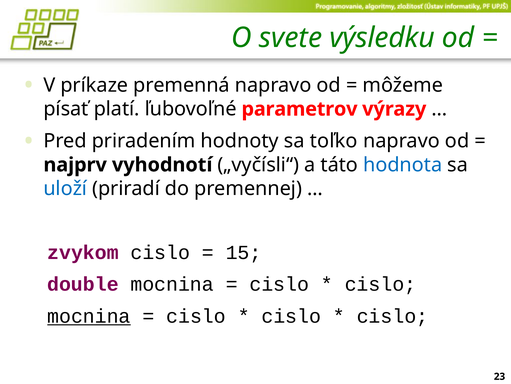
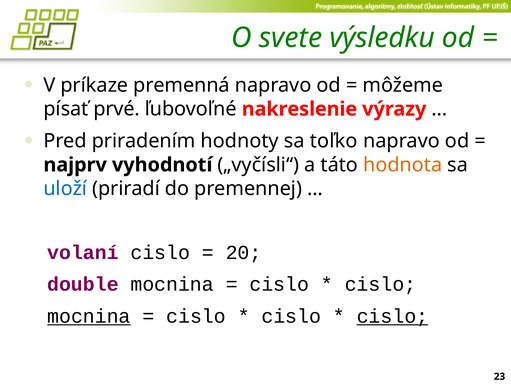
platí: platí -> prvé
parametrov: parametrov -> nakreslenie
hodnota colour: blue -> orange
zvykom: zvykom -> volaní
15: 15 -> 20
cislo at (392, 316) underline: none -> present
